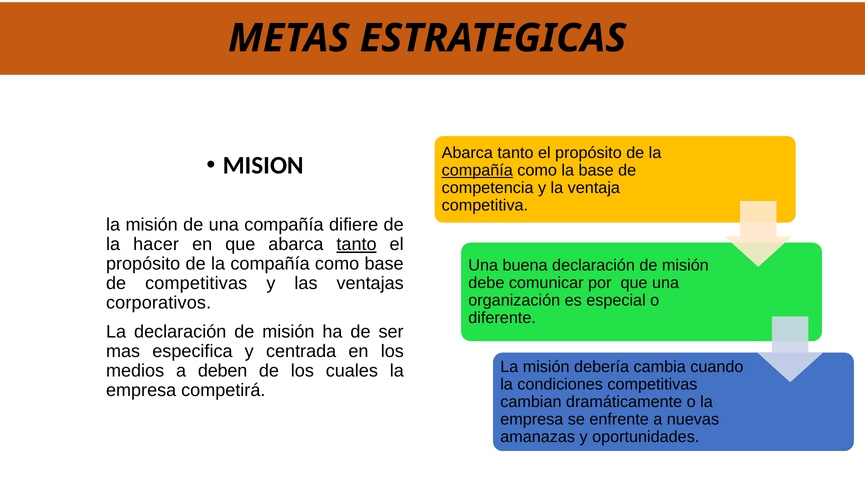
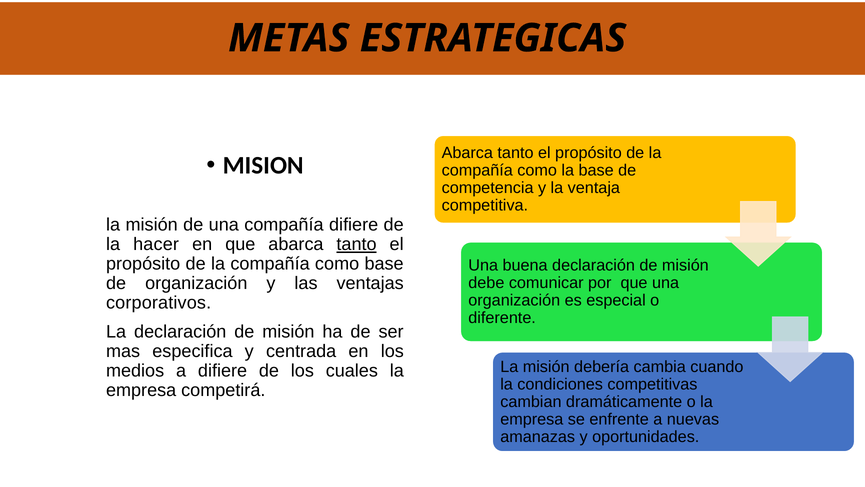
compañía at (477, 170) underline: present -> none
de competitivas: competitivas -> organización
a deben: deben -> difiere
